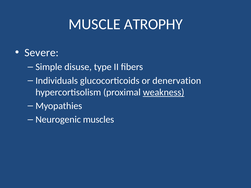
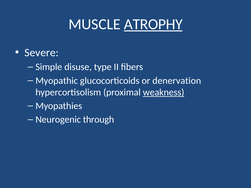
ATROPHY underline: none -> present
Individuals: Individuals -> Myopathic
muscles: muscles -> through
